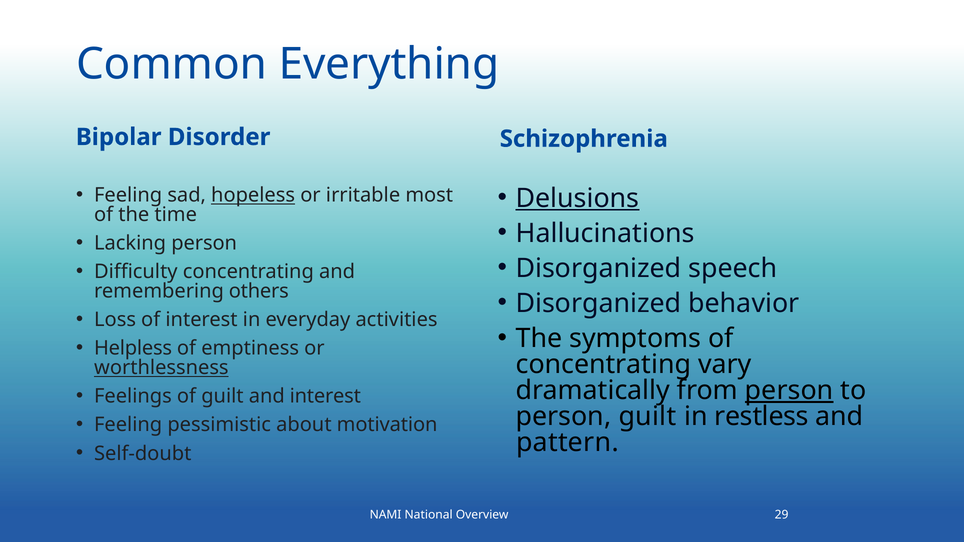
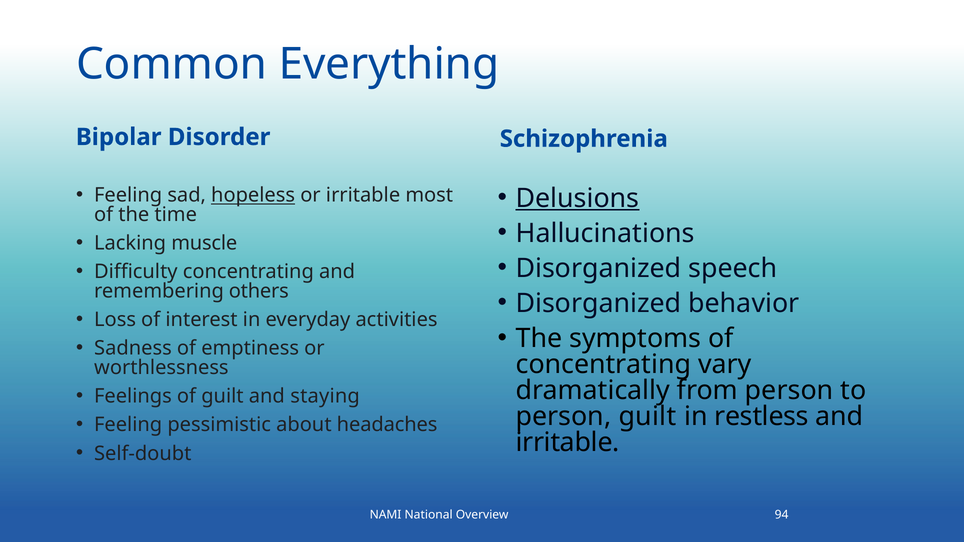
Lacking person: person -> muscle
Helpless: Helpless -> Sadness
worthlessness underline: present -> none
person at (789, 391) underline: present -> none
and interest: interest -> staying
motivation: motivation -> headaches
pattern at (567, 443): pattern -> irritable
29: 29 -> 94
